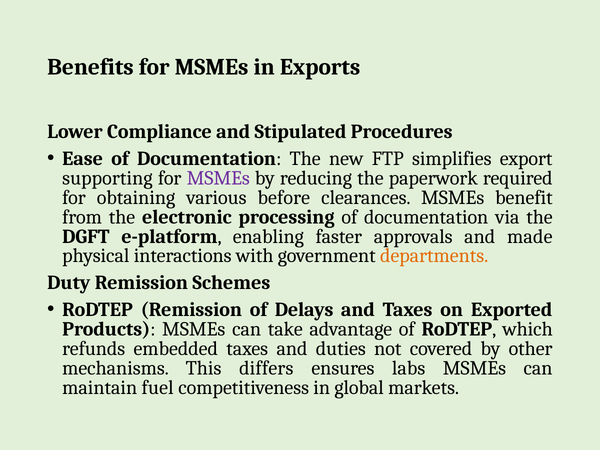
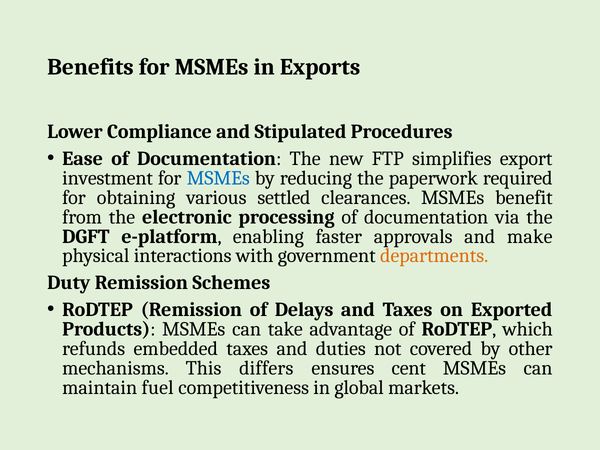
supporting: supporting -> investment
MSMEs at (218, 178) colour: purple -> blue
before: before -> settled
made: made -> make
labs: labs -> cent
